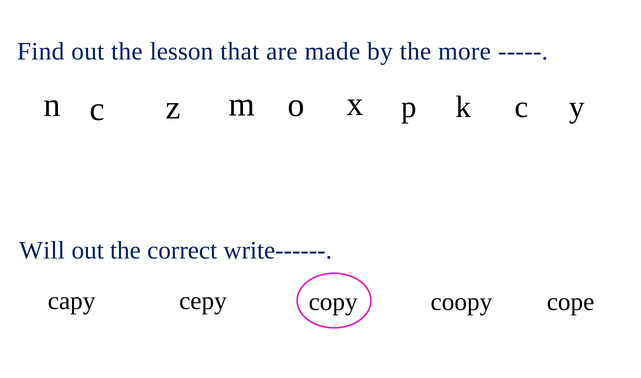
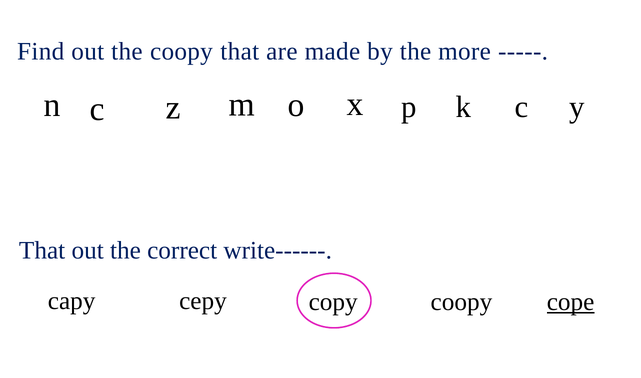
the lesson: lesson -> coopy
Will at (42, 251): Will -> That
cope underline: none -> present
